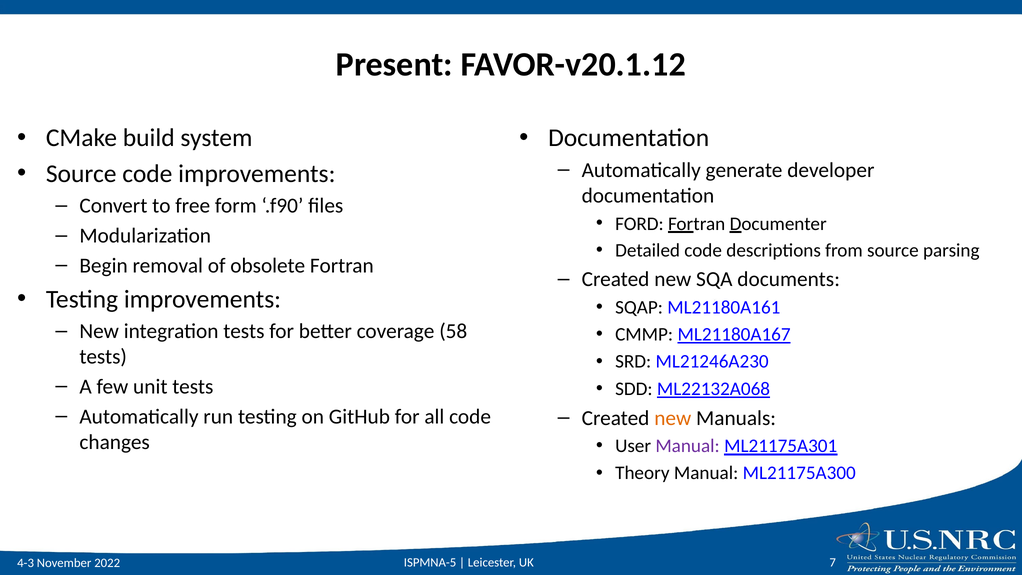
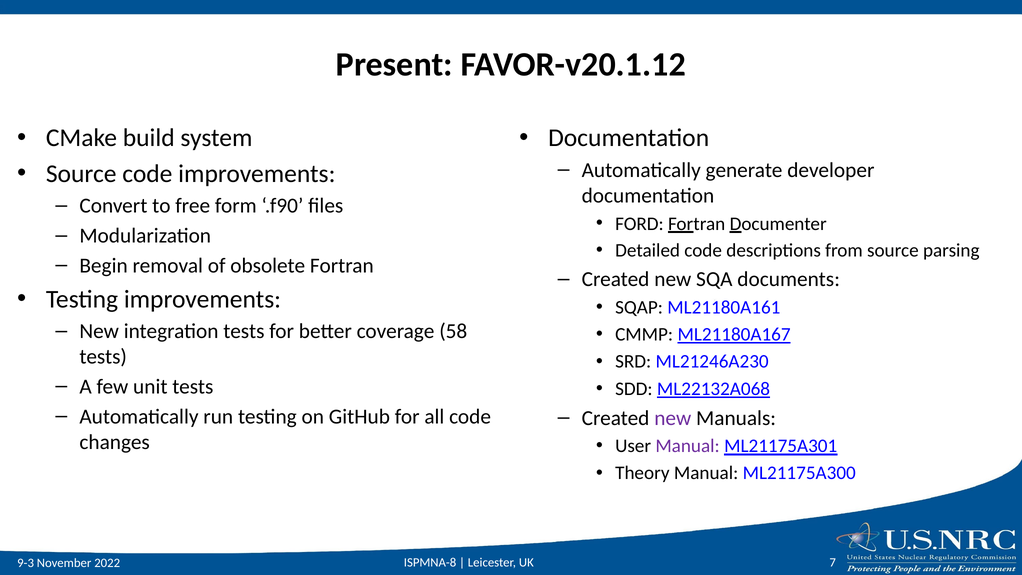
new at (673, 418) colour: orange -> purple
ISPMNA-5: ISPMNA-5 -> ISPMNA-8
4-3: 4-3 -> 9-3
